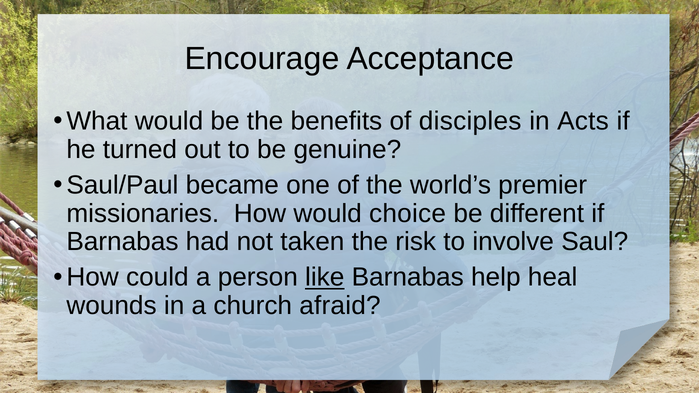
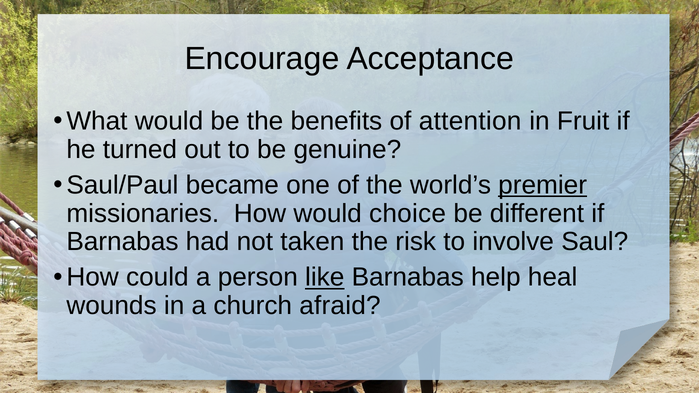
disciples: disciples -> attention
Acts: Acts -> Fruit
premier underline: none -> present
